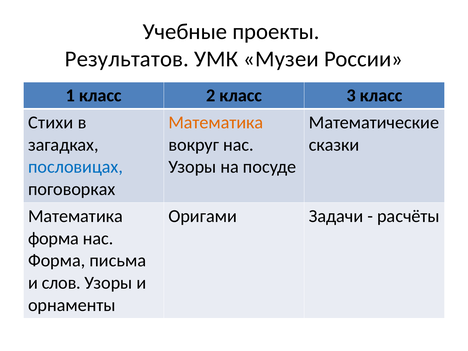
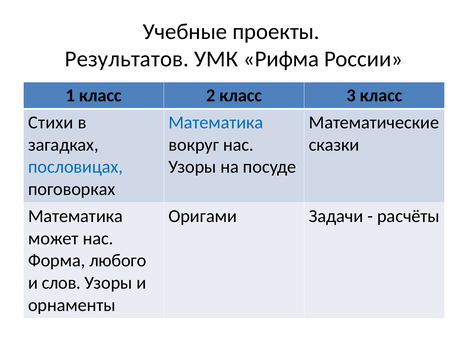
Музеи: Музеи -> Рифма
Математика at (216, 122) colour: orange -> blue
форма at (53, 238): форма -> может
письма: письма -> любого
